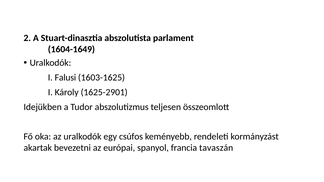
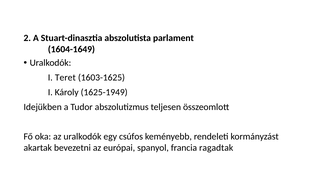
Falusi: Falusi -> Teret
1625-2901: 1625-2901 -> 1625-1949
tavaszán: tavaszán -> ragadtak
